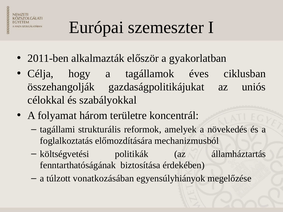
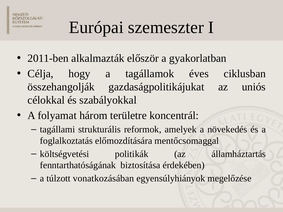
mechanizmusból: mechanizmusból -> mentőcsomaggal
